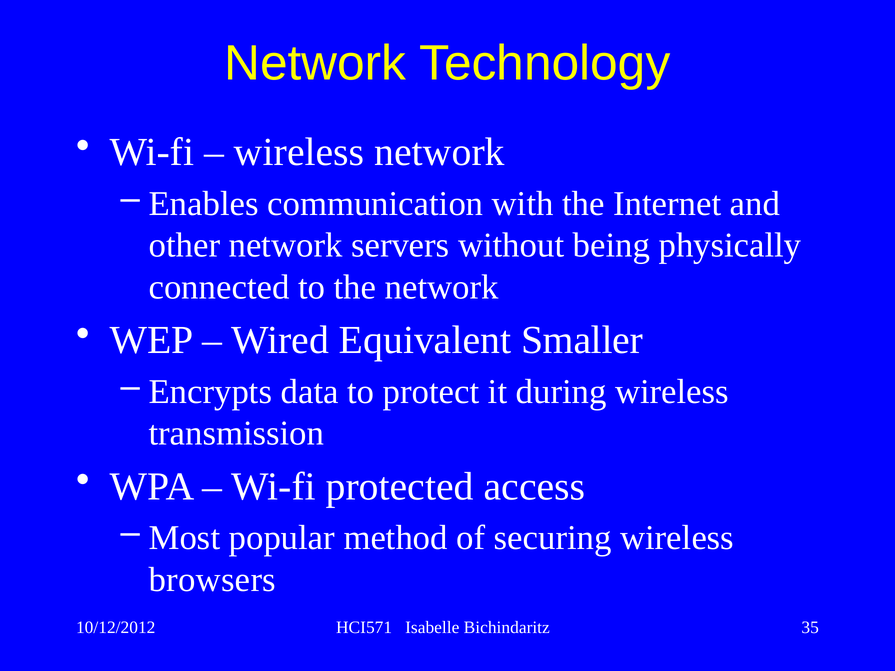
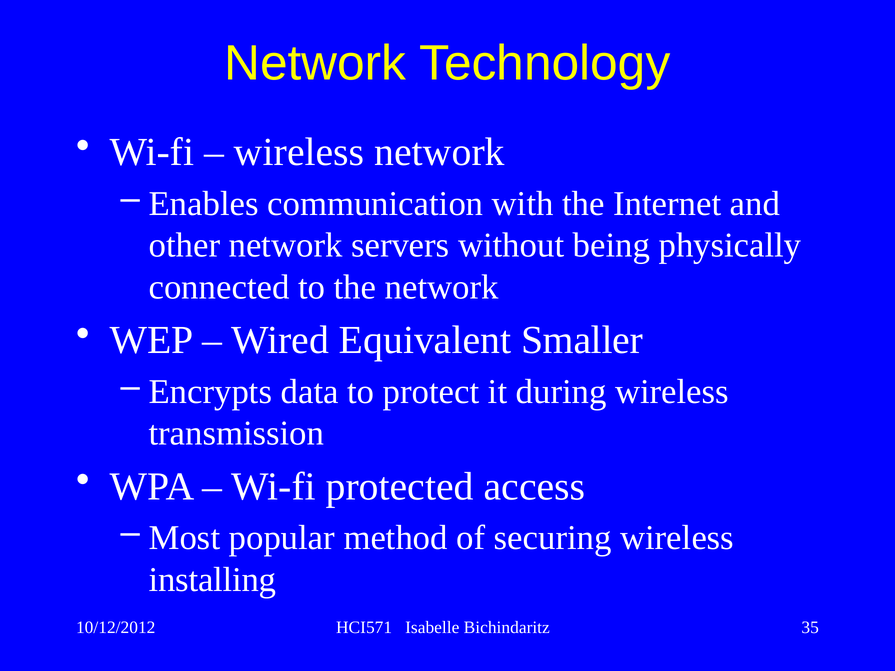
browsers: browsers -> installing
